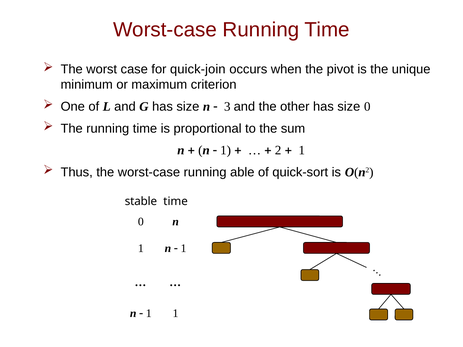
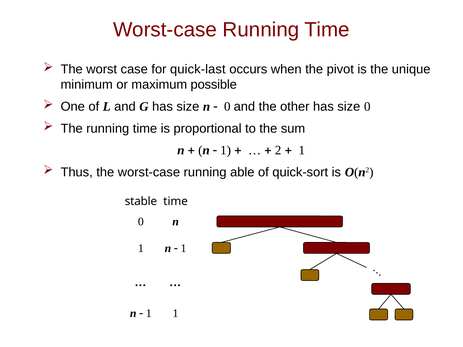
quick-join: quick-join -> quick-last
criterion: criterion -> possible
3 at (227, 107): 3 -> 0
